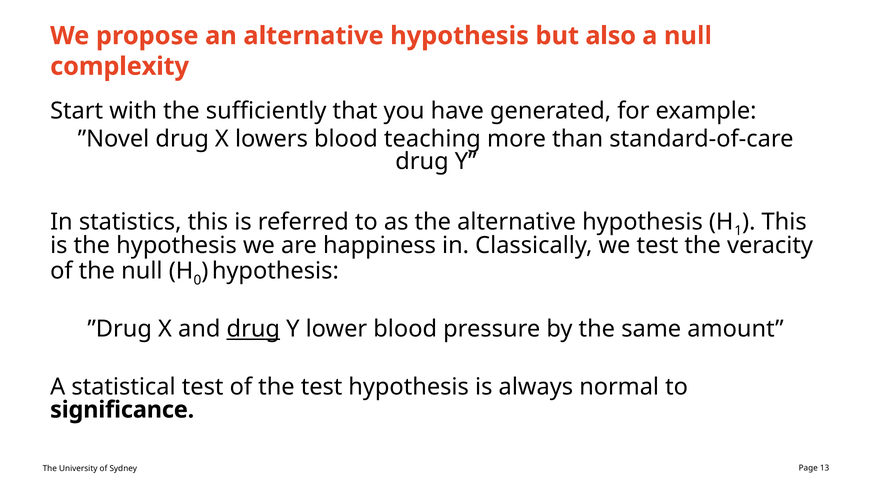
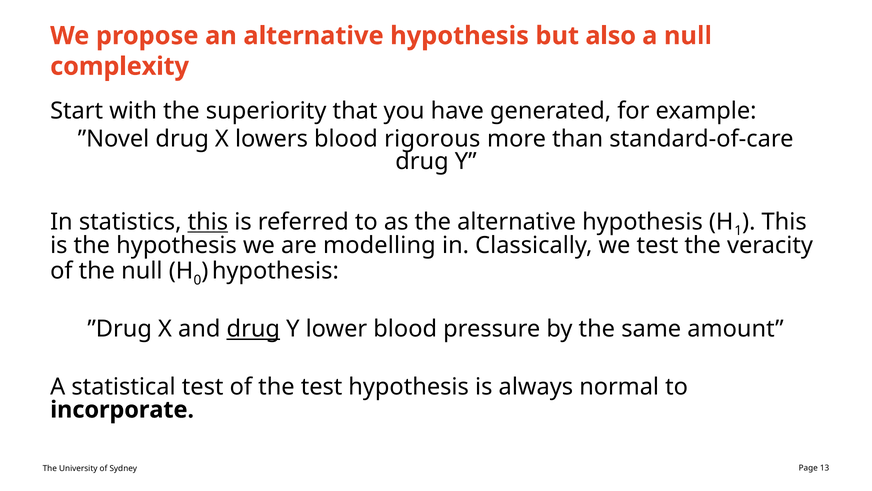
sufficiently: sufficiently -> superiority
teaching: teaching -> rigorous
this at (208, 222) underline: none -> present
happiness: happiness -> modelling
significance: significance -> incorporate
